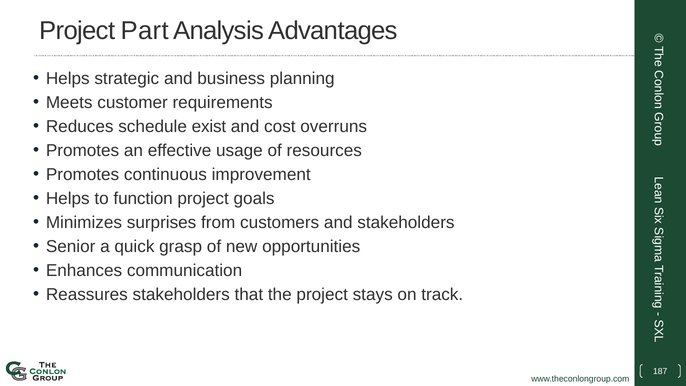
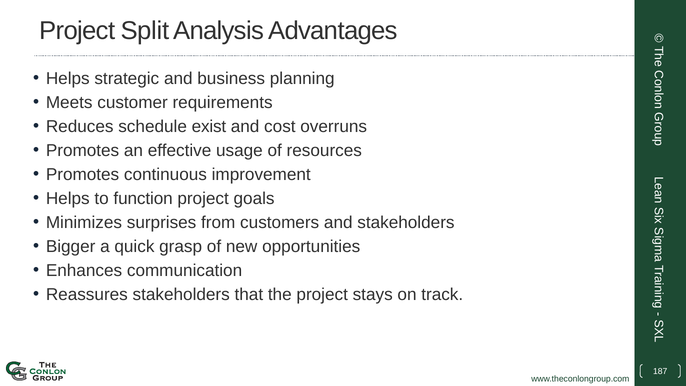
Part: Part -> Split
Senior: Senior -> Bigger
